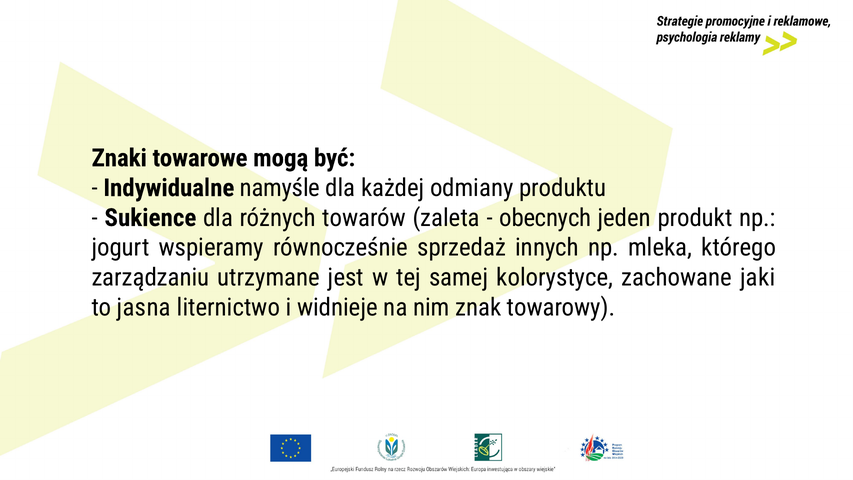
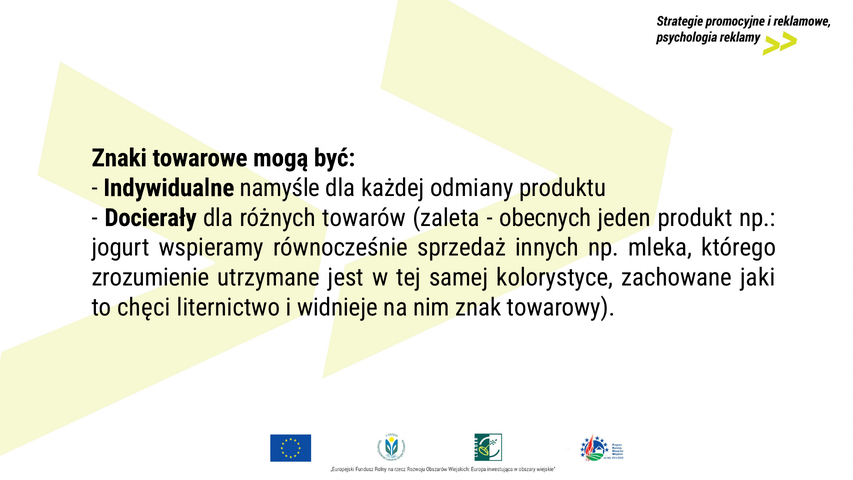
Sukience: Sukience -> Docierały
zarządzaniu: zarządzaniu -> zrozumienie
jasna: jasna -> chęci
